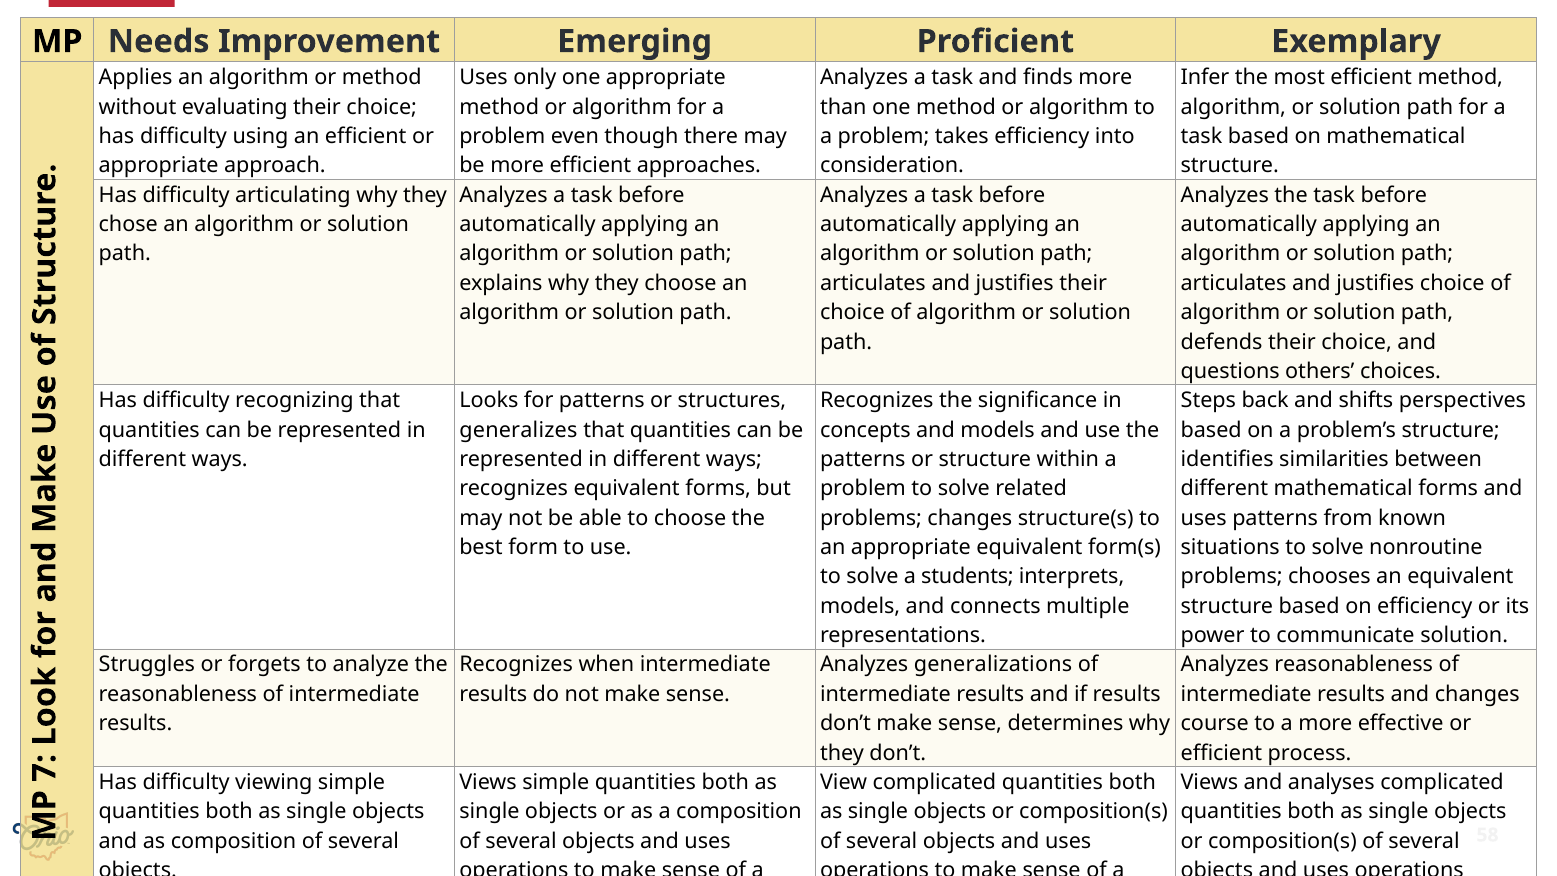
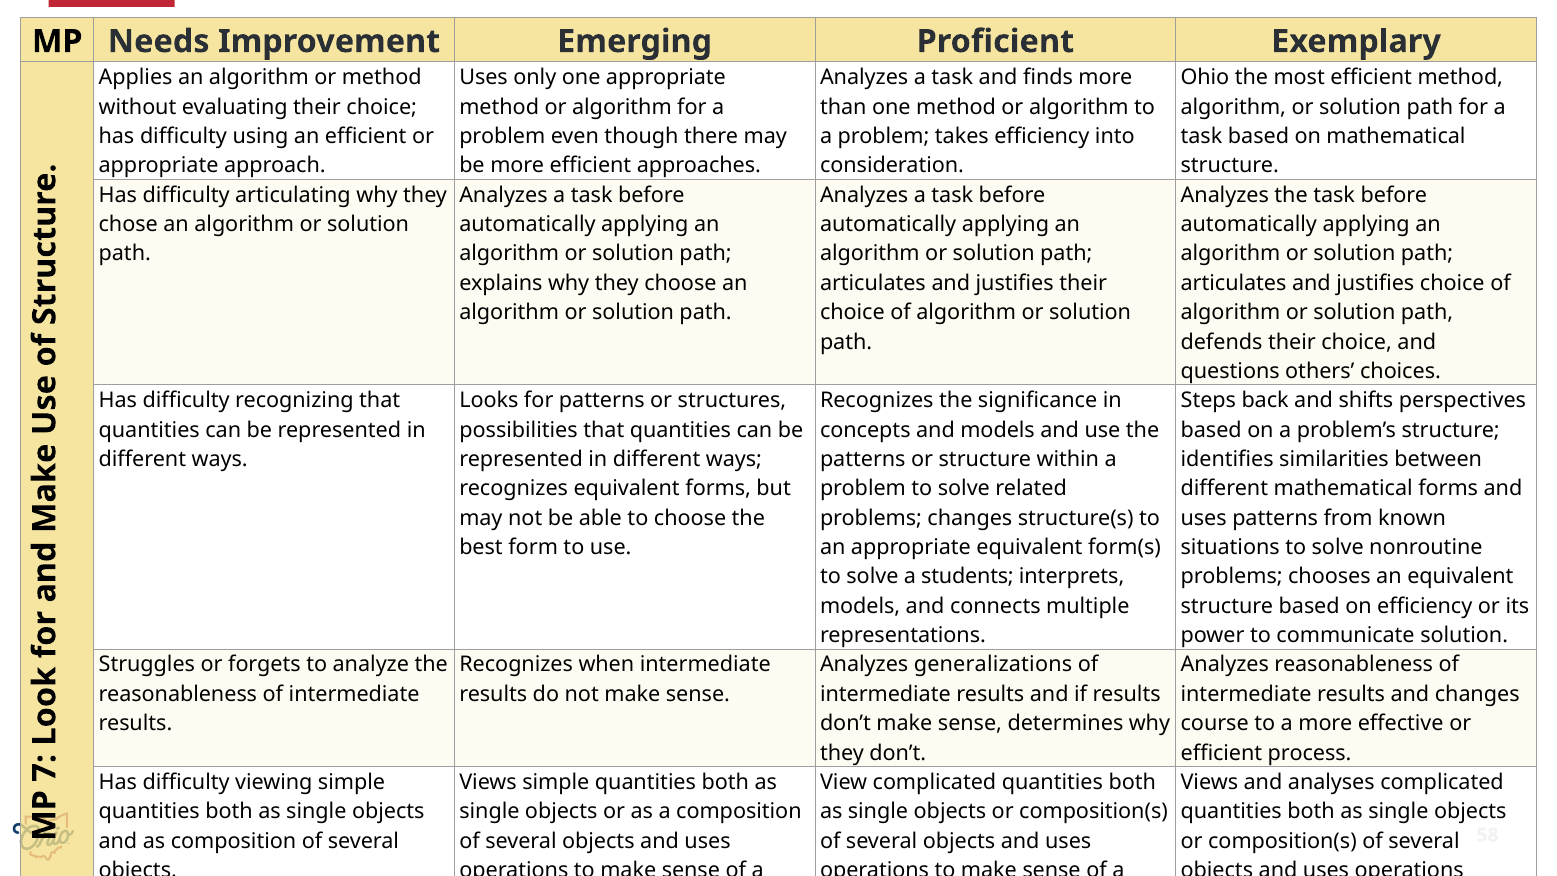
Infer: Infer -> Ohio
generalizes: generalizes -> possibilities
